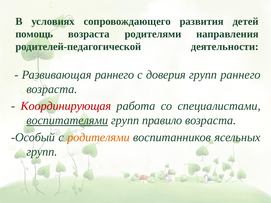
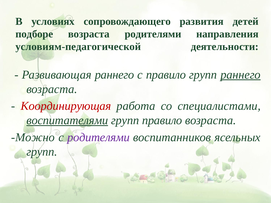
помощь: помощь -> подборе
родителей-педагогической: родителей-педагогической -> условиям-педагогической
с доверия: доверия -> правило
раннего at (241, 75) underline: none -> present
Особый: Особый -> Можно
родителями at (99, 137) colour: orange -> purple
